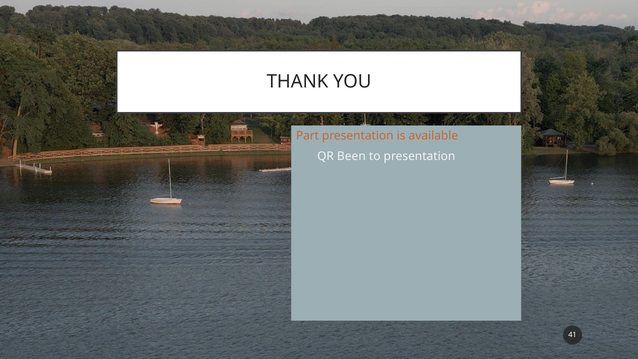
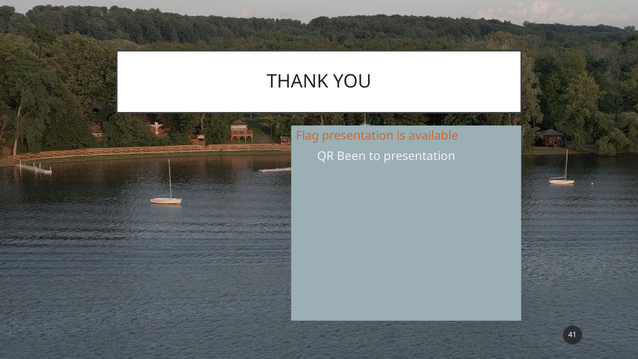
Part: Part -> Flag
